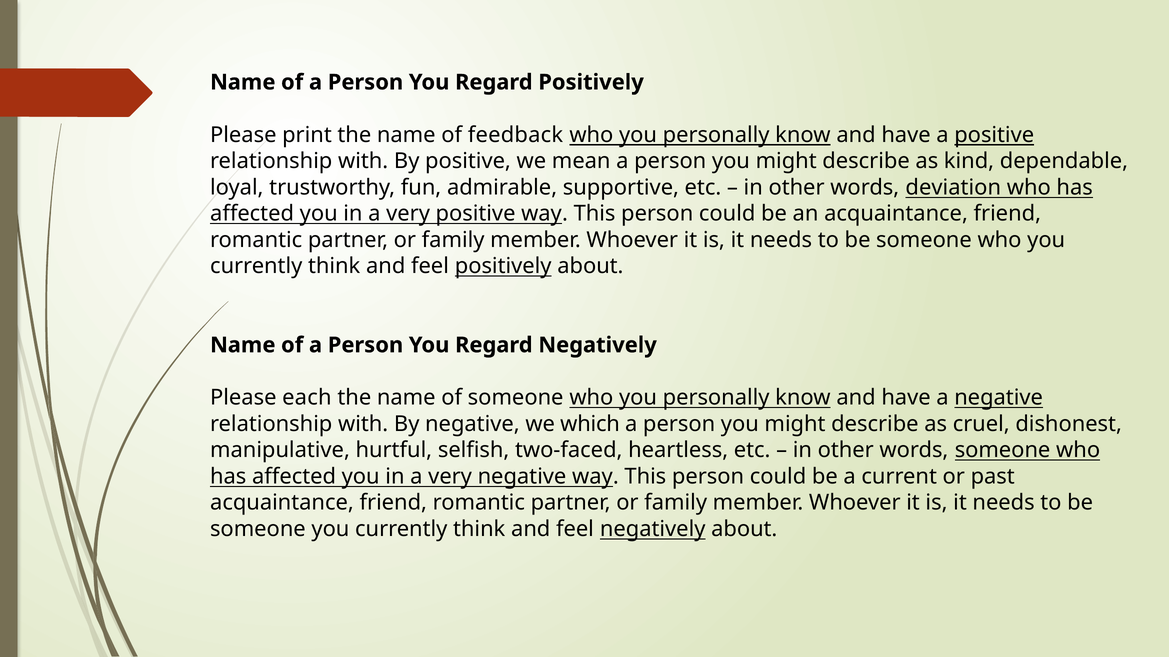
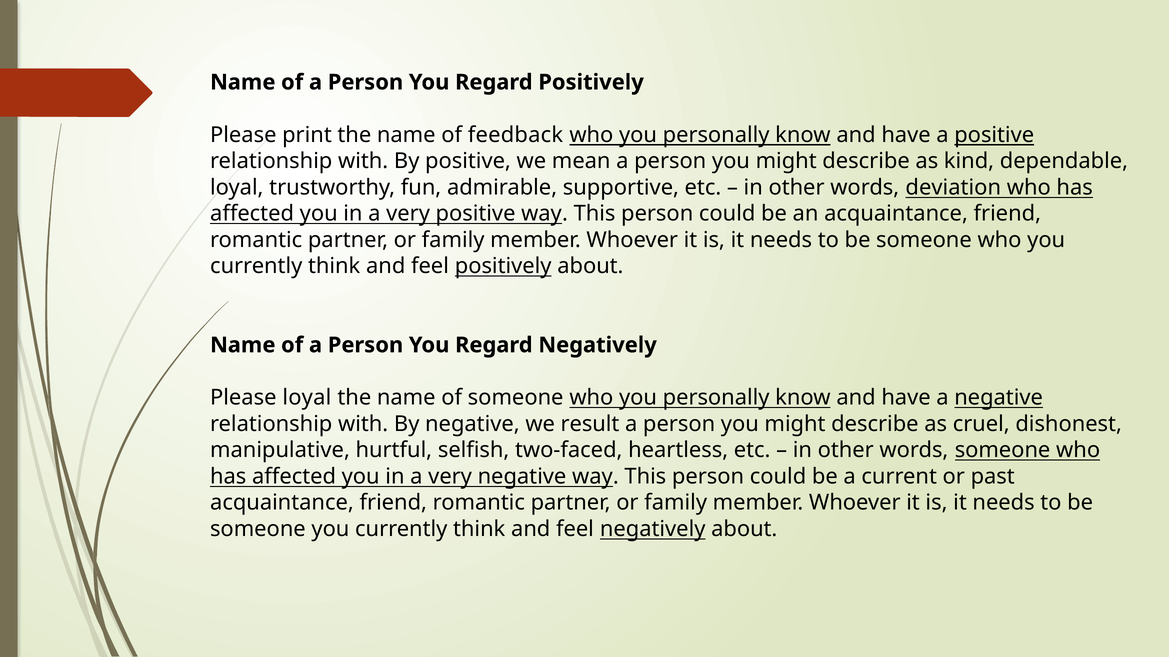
Please each: each -> loyal
which: which -> result
